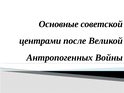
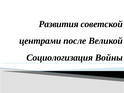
Основные: Основные -> Развития
Антропогенных: Антропогенных -> Социологизация
